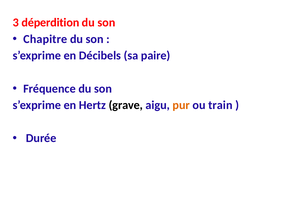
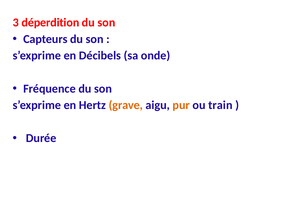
Chapitre: Chapitre -> Capteurs
paire: paire -> onde
grave colour: black -> orange
